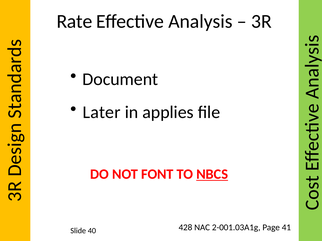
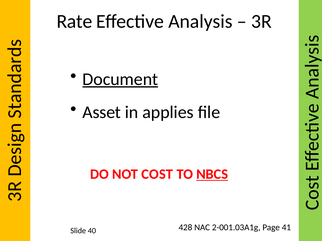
Document underline: none -> present
Later: Later -> Asset
FONT: FONT -> COST
